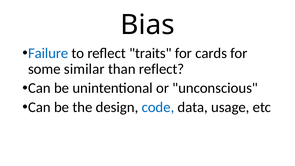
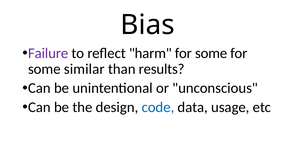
Failure colour: blue -> purple
traits: traits -> harm
cards at (211, 53): cards -> some
than reflect: reflect -> results
